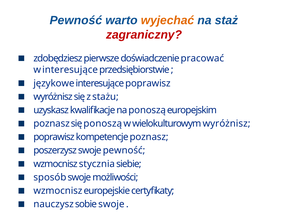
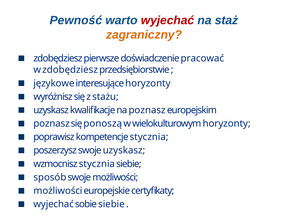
wyjechać at (168, 20) colour: orange -> red
zagraniczny colour: red -> orange
w interesujące: interesujące -> zdobędziesz
interesujące poprawisz: poprawisz -> horyzonty
na ponoszą: ponoszą -> poznasz
wielokulturowym wyróżnisz: wyróżnisz -> horyzonty
kompetencje poznasz: poznasz -> stycznia
swoje pewność: pewność -> uzyskasz
wzmocnisz at (58, 191): wzmocnisz -> możliwości
nauczysz at (54, 204): nauczysz -> wyjechać
sobie swoje: swoje -> siebie
